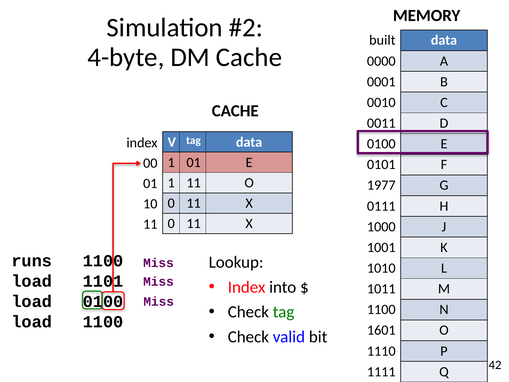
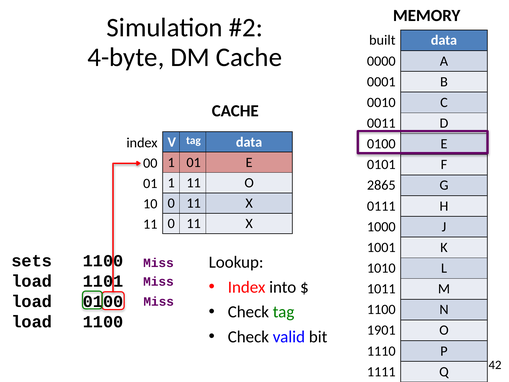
1977: 1977 -> 2865
runs: runs -> sets
1601: 1601 -> 1901
